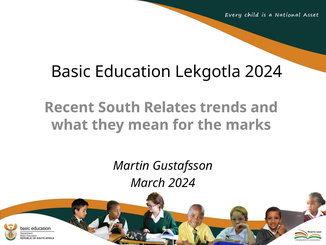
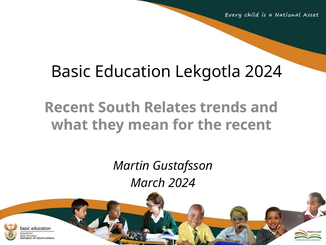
the marks: marks -> recent
